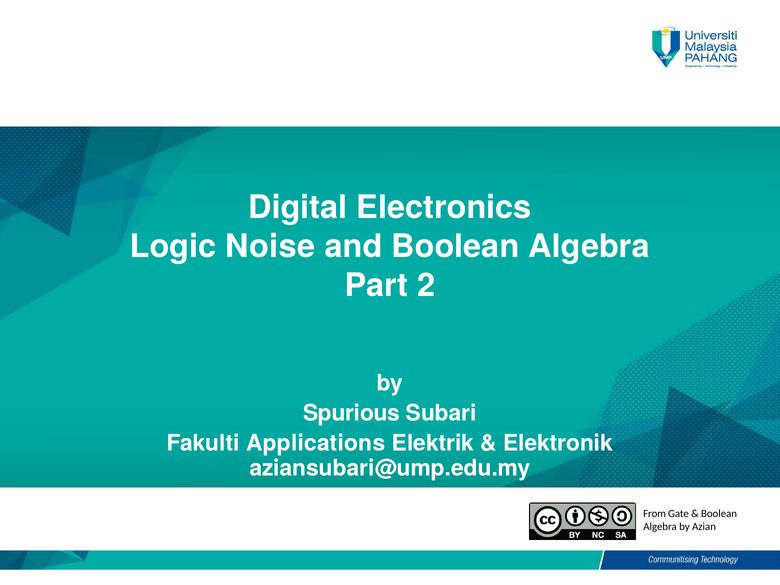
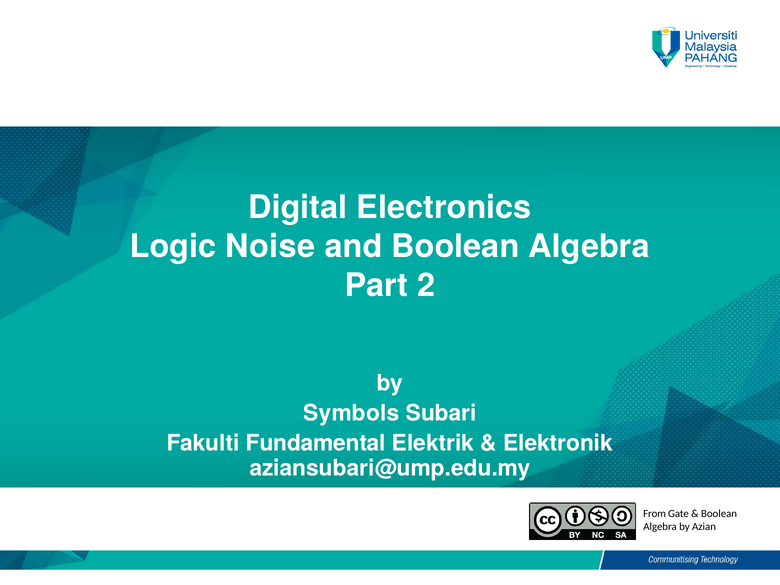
Spurious: Spurious -> Symbols
Applications: Applications -> Fundamental
